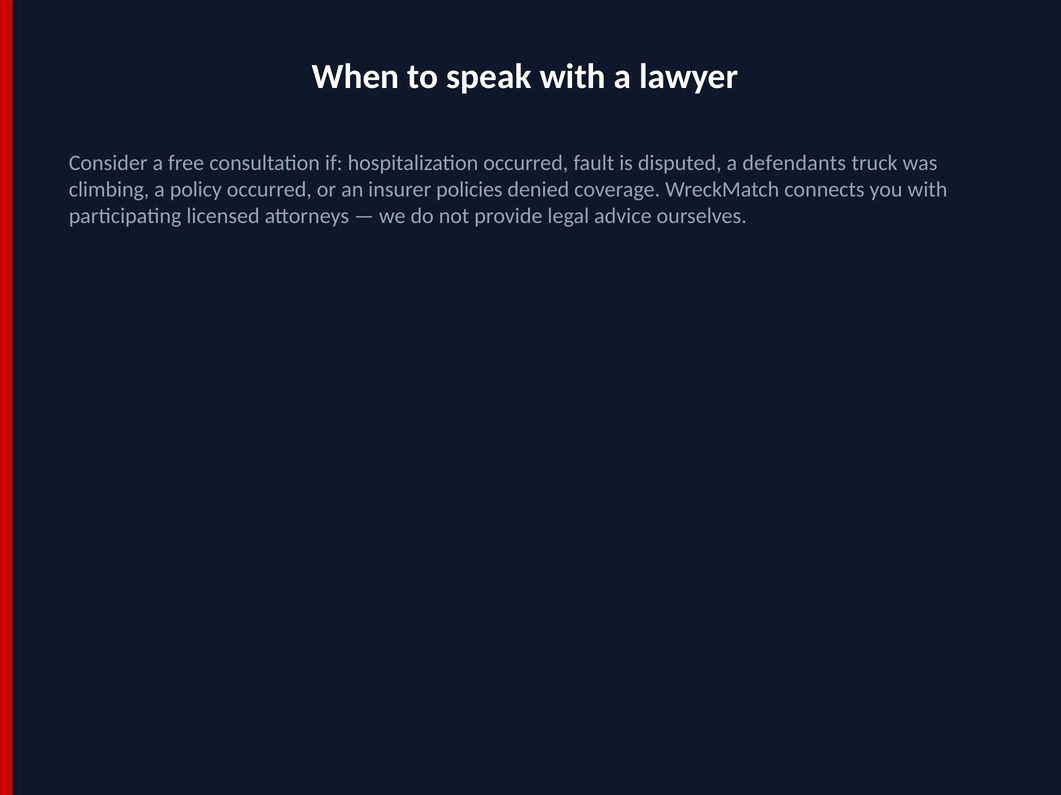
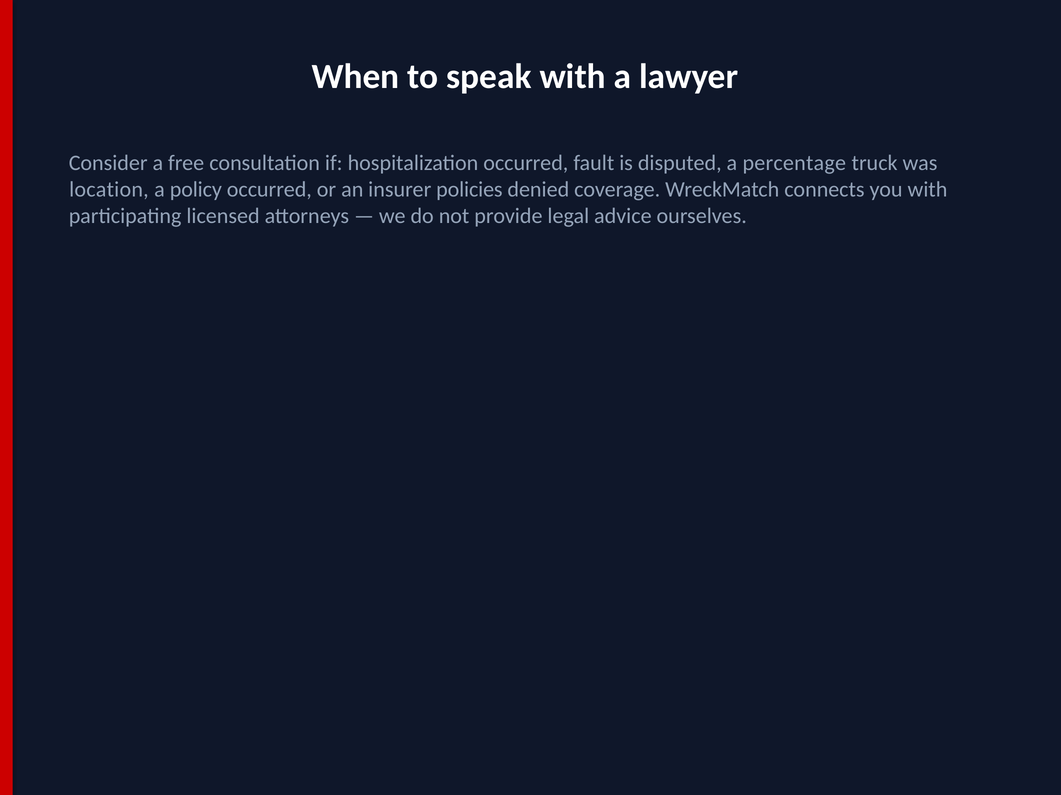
defendants: defendants -> percentage
climbing: climbing -> location
